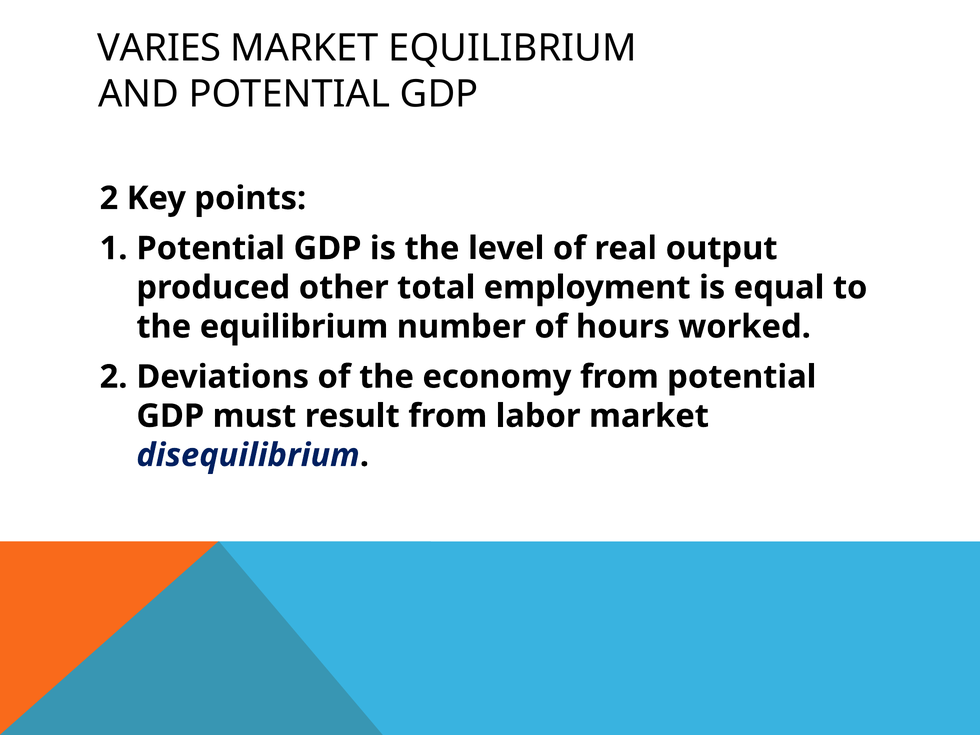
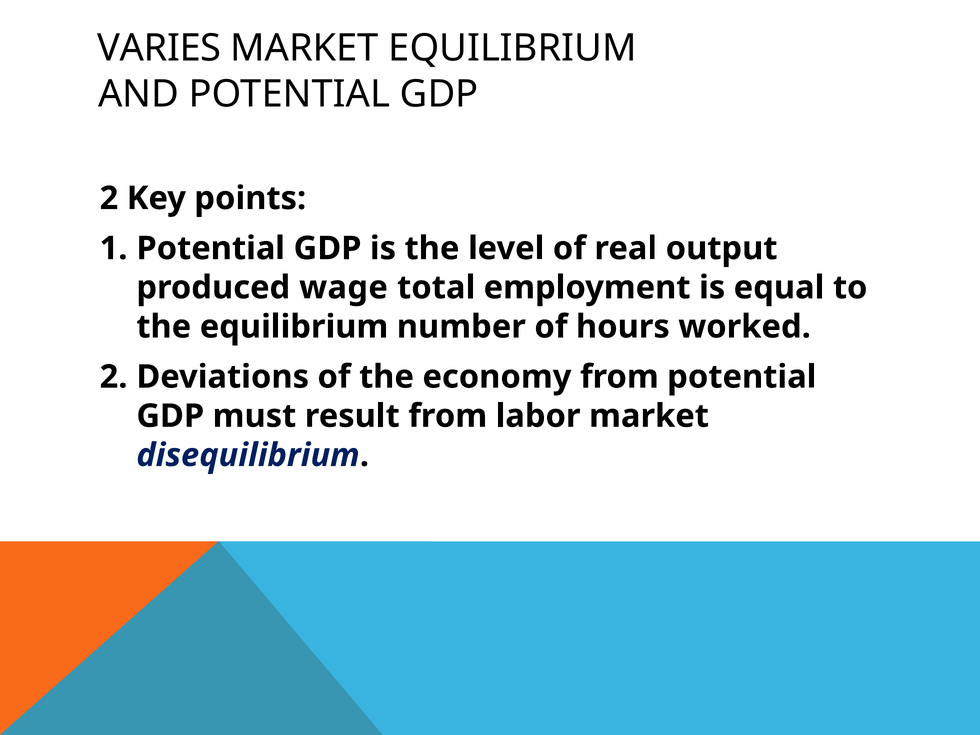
other: other -> wage
